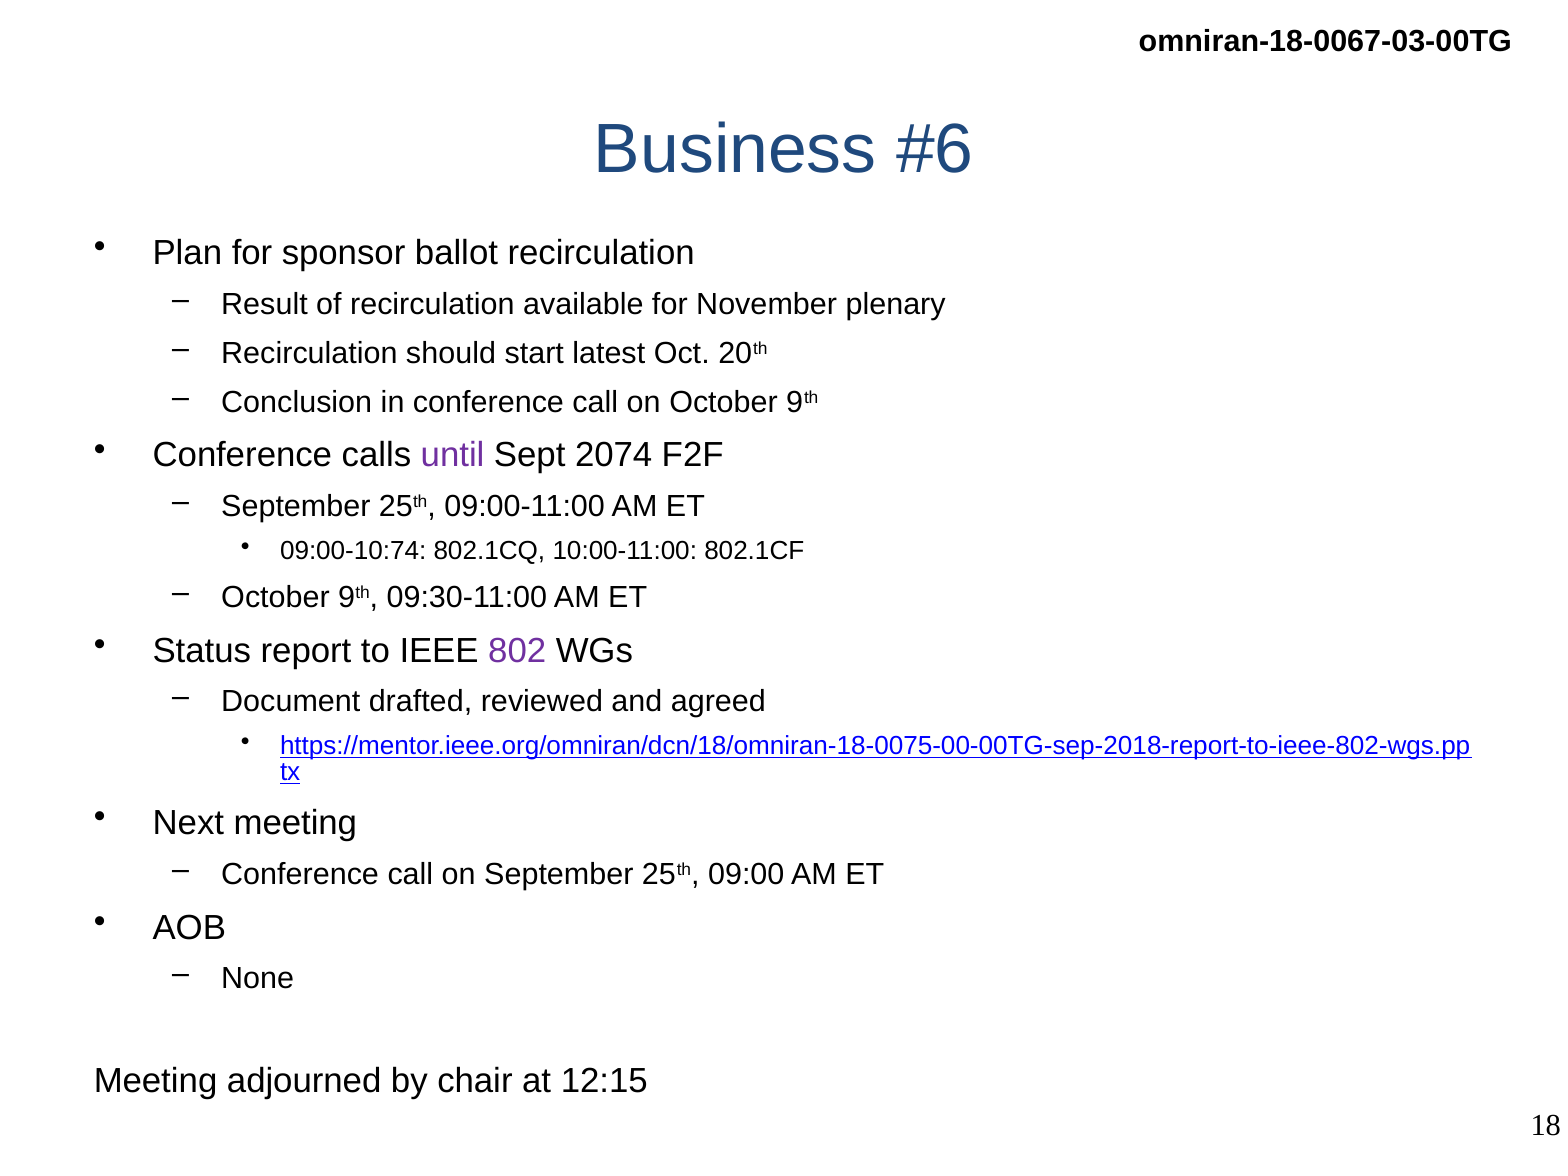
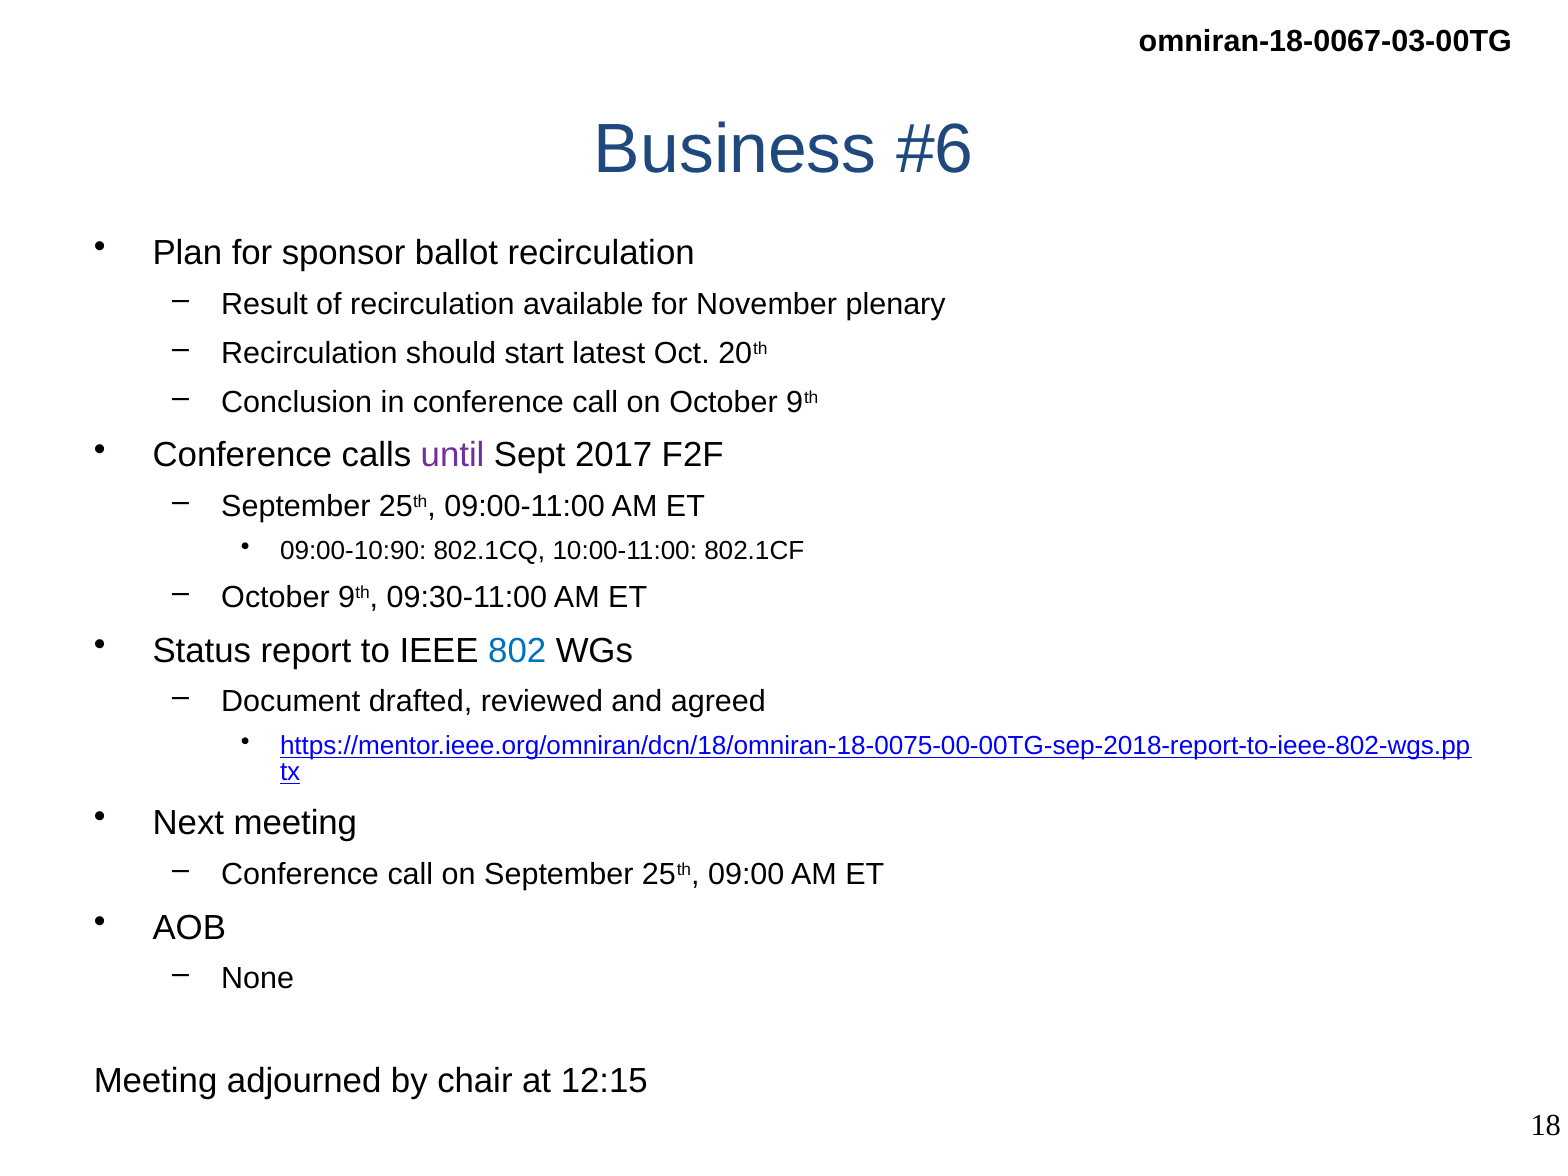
2074: 2074 -> 2017
09:00-10:74: 09:00-10:74 -> 09:00-10:90
802 colour: purple -> blue
